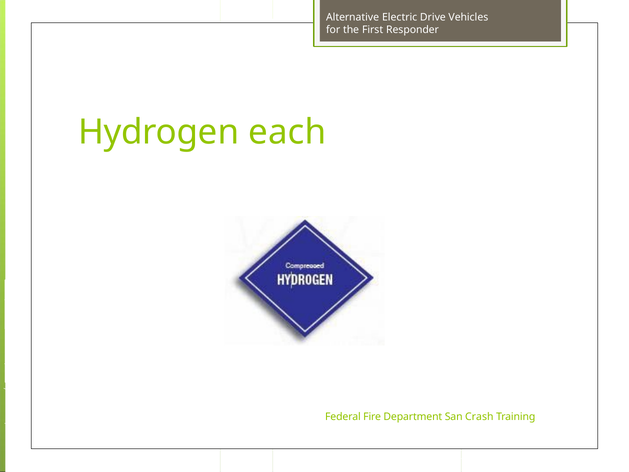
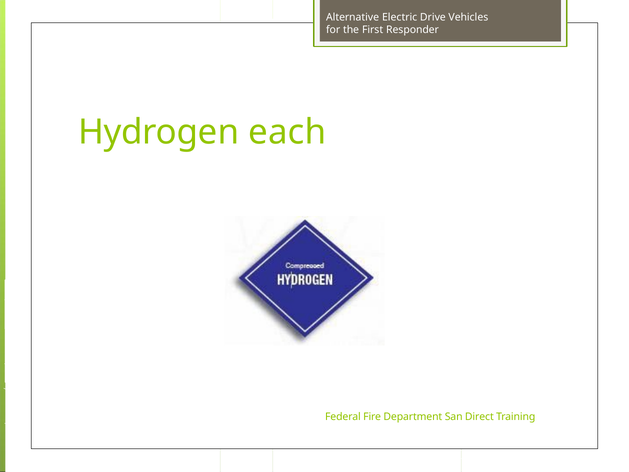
Crash: Crash -> Direct
